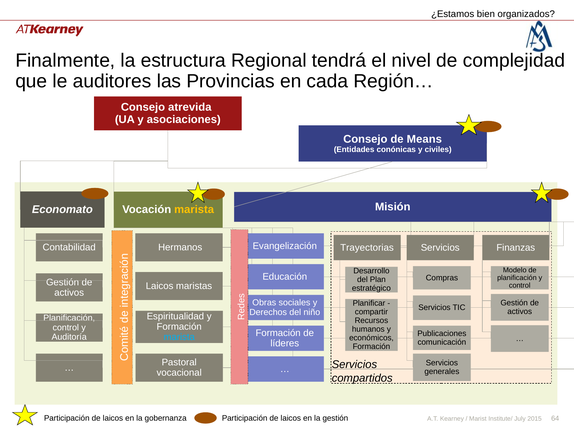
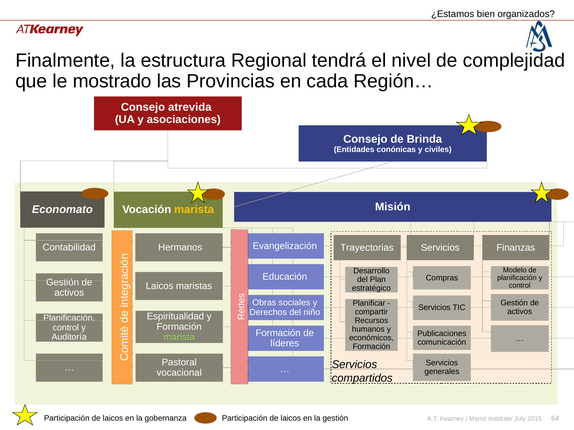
auditores: auditores -> mostrado
Means: Means -> Brinda
marista at (179, 338) colour: light blue -> light green
